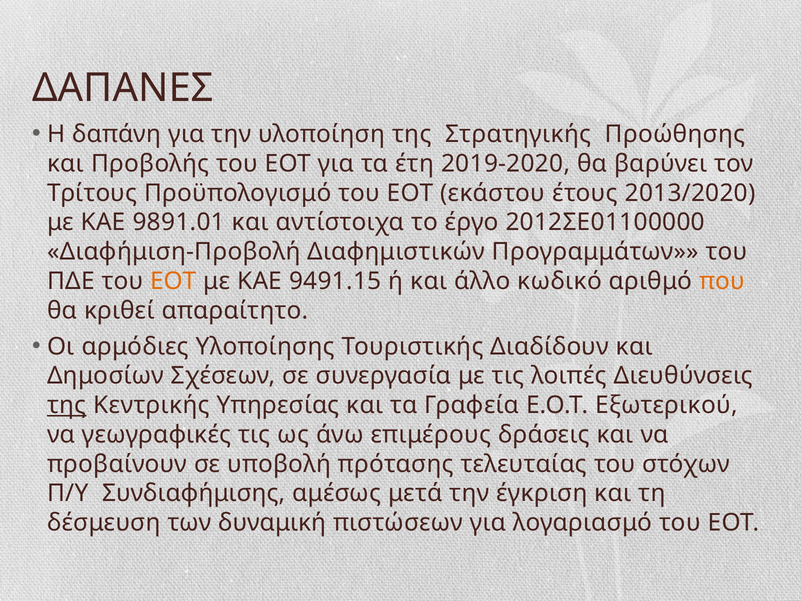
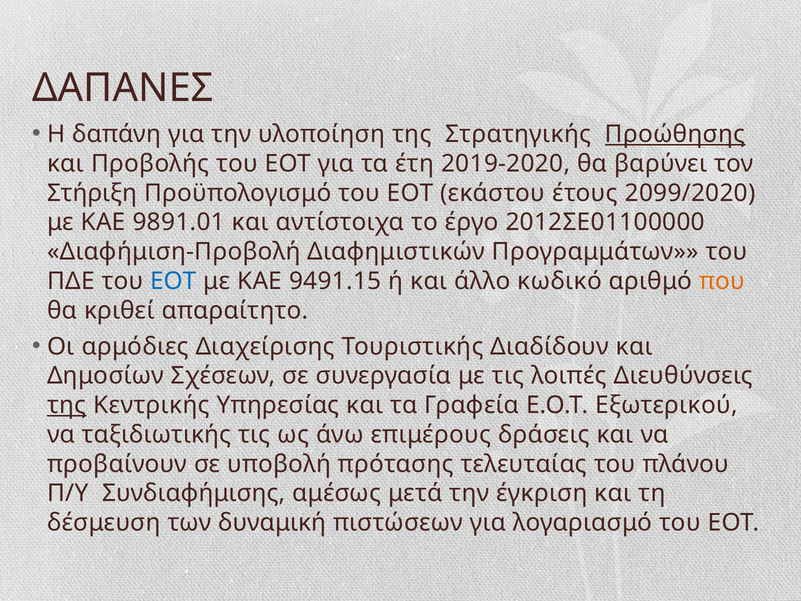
Προώθησης underline: none -> present
Τρίτους: Τρίτους -> Στήριξη
2013/2020: 2013/2020 -> 2099/2020
ΕΟΤ at (173, 281) colour: orange -> blue
Υλοποίησης: Υλοποίησης -> Διαχείρισης
γεωγραφικές: γεωγραφικές -> ταξιδιωτικής
στόχων: στόχων -> πλάνου
